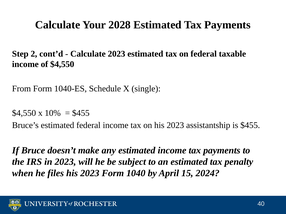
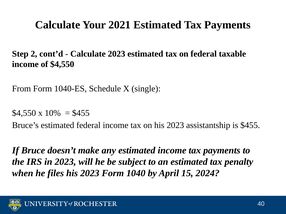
2028: 2028 -> 2021
